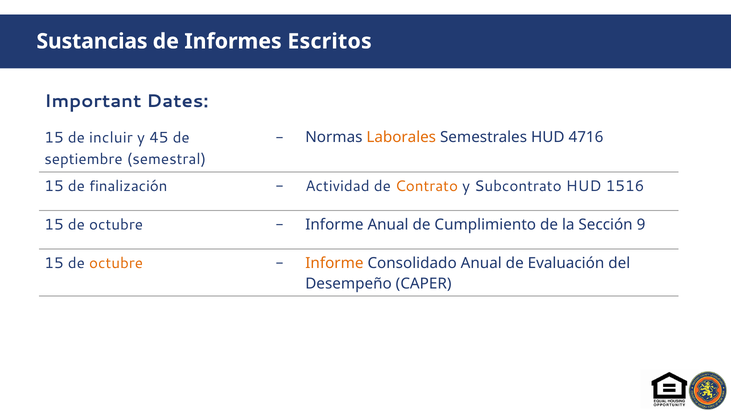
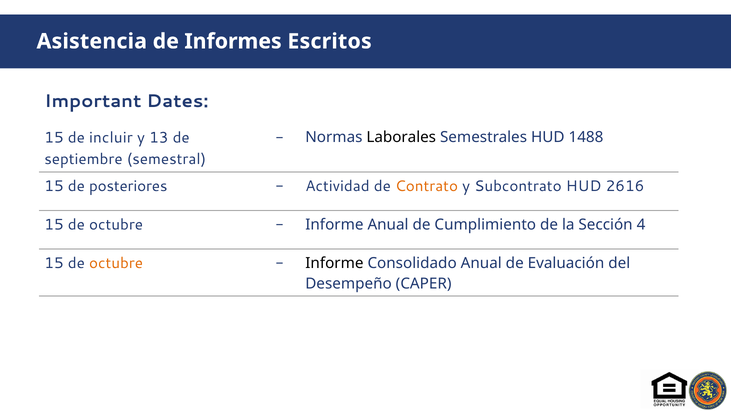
Sustancias: Sustancias -> Asistencia
45: 45 -> 13
Laborales colour: orange -> black
4716: 4716 -> 1488
finalización: finalización -> posteriores
1516: 1516 -> 2616
9: 9 -> 4
Informe at (334, 263) colour: orange -> black
